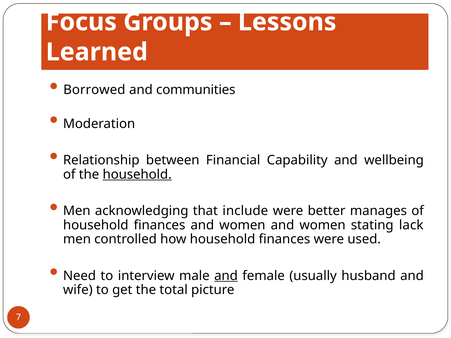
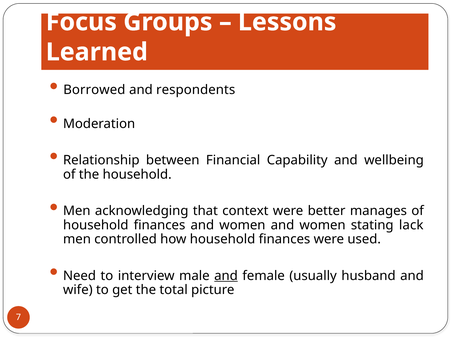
communities: communities -> respondents
household at (137, 175) underline: present -> none
include: include -> context
